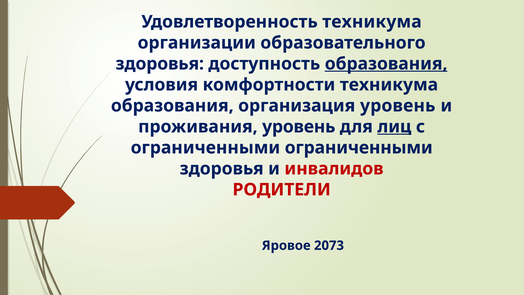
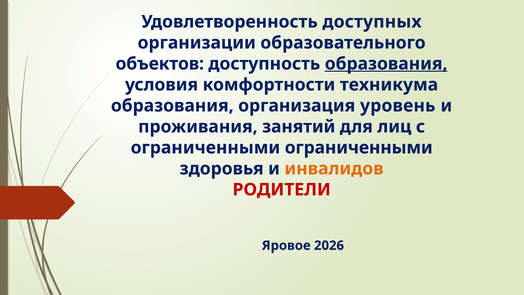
Удовлетворенность техникума: техникума -> доступных
здоровья at (160, 64): здоровья -> объектов
проживания уровень: уровень -> занятий
лиц underline: present -> none
инвалидов colour: red -> orange
2073: 2073 -> 2026
